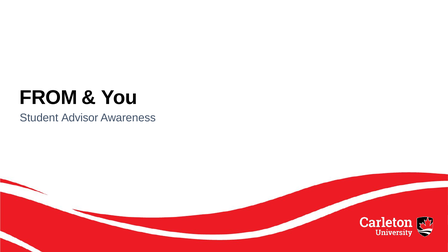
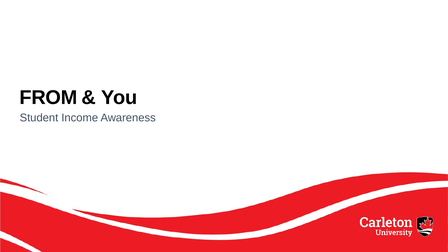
Advisor: Advisor -> Income
